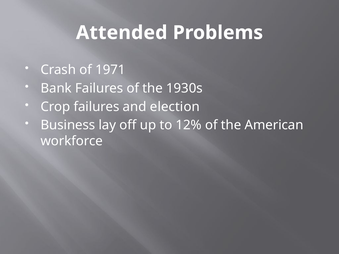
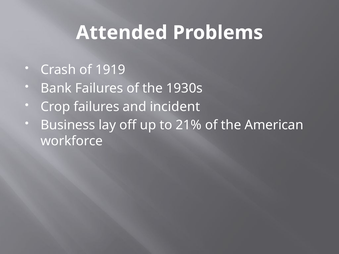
1971: 1971 -> 1919
election: election -> incident
12%: 12% -> 21%
